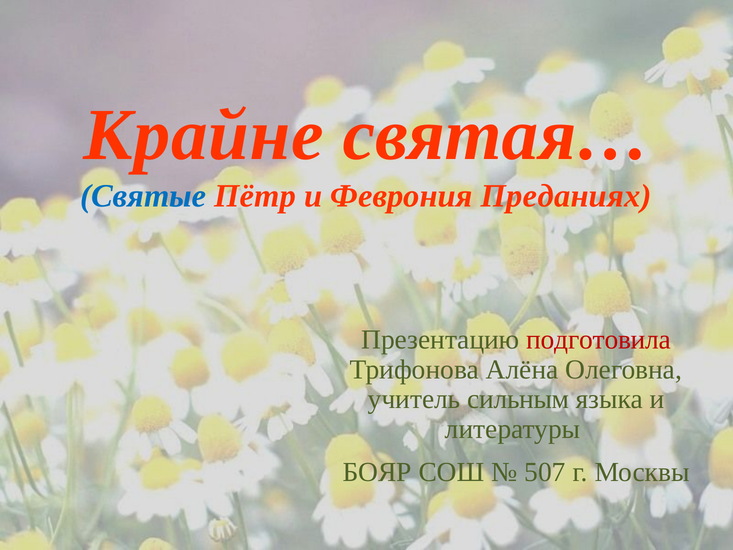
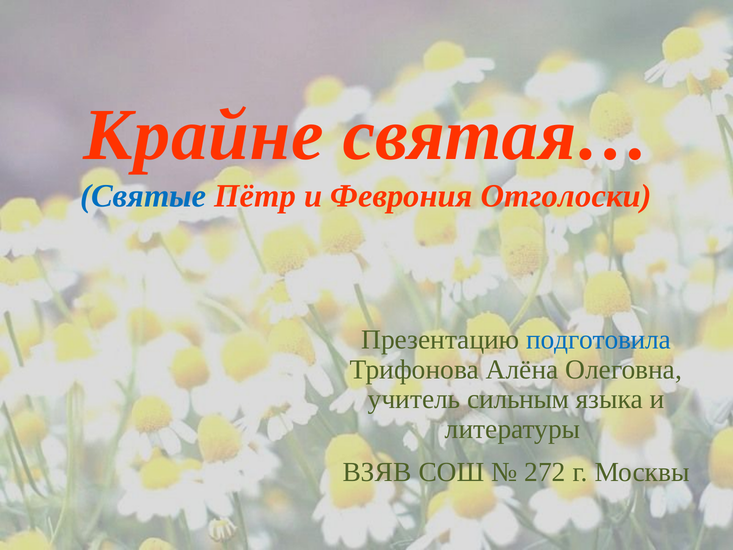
Преданиях: Преданиях -> Отголоски
подготовила colour: red -> blue
БОЯР: БОЯР -> ВЗЯВ
507: 507 -> 272
